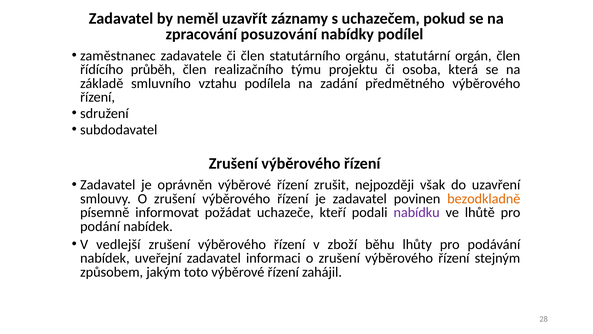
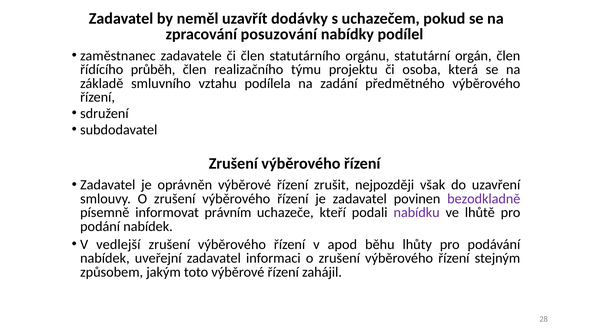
záznamy: záznamy -> dodávky
bezodkladně colour: orange -> purple
požádat: požádat -> právním
zboží: zboží -> apod
